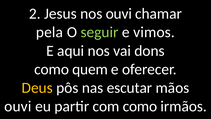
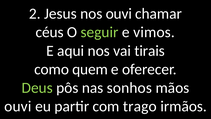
pela: pela -> céus
dons: dons -> tirais
Deus colour: yellow -> light green
escutar: escutar -> sonhos
com como: como -> trago
